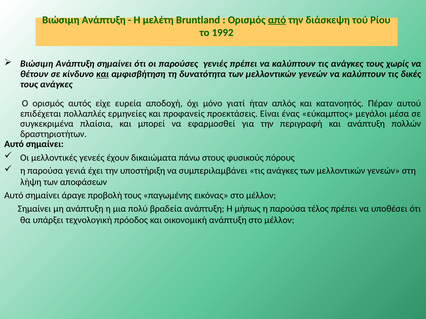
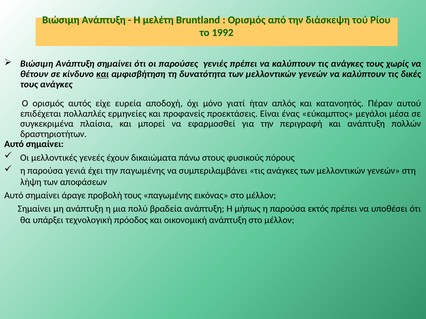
από underline: present -> none
την υποστήριξη: υποστήριξη -> παγωμένης
τέλος: τέλος -> εκτός
